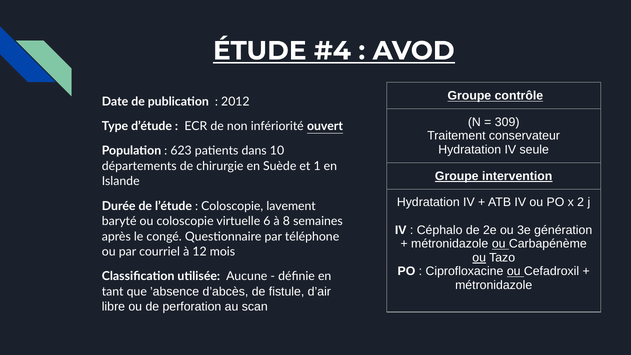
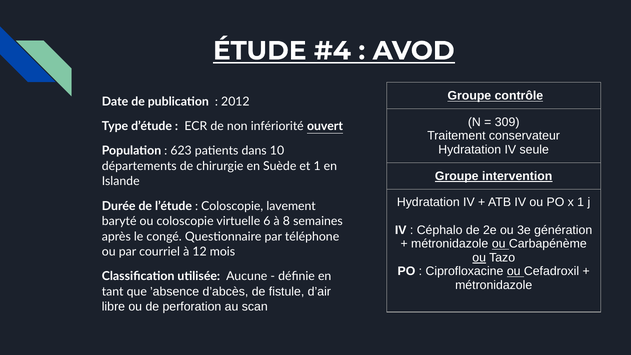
x 2: 2 -> 1
